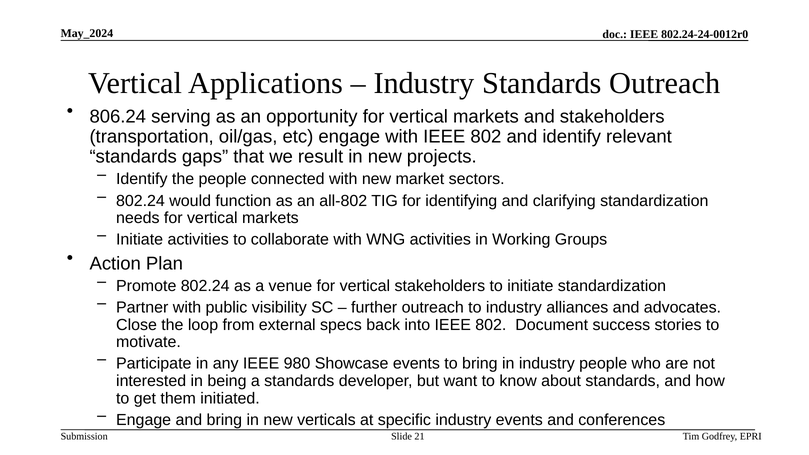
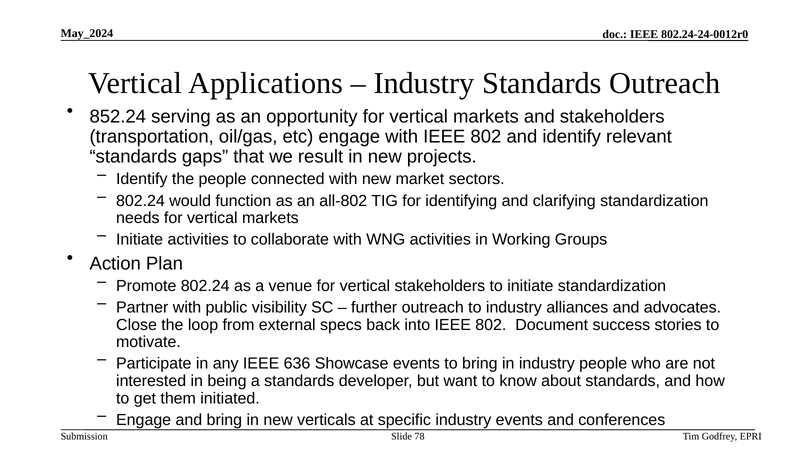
806.24: 806.24 -> 852.24
980: 980 -> 636
21: 21 -> 78
